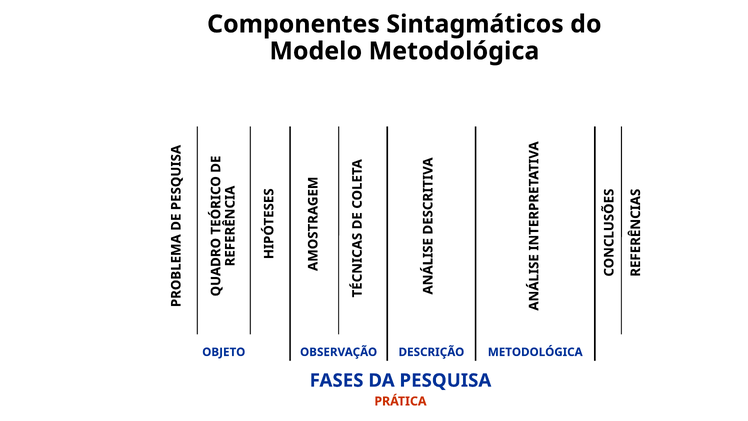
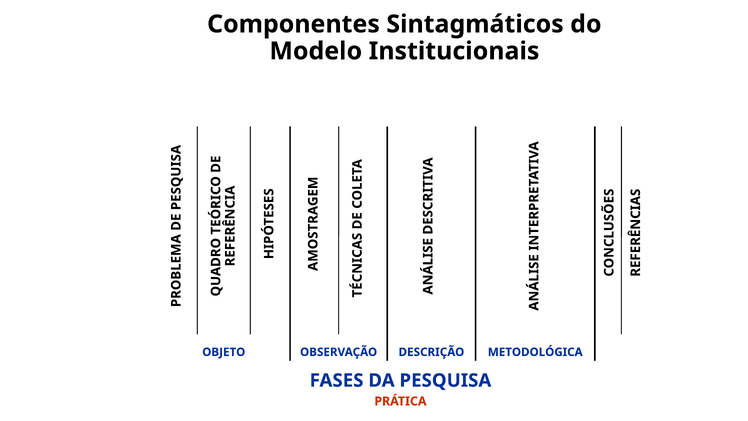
Modelo Metodológica: Metodológica -> Institucionais
